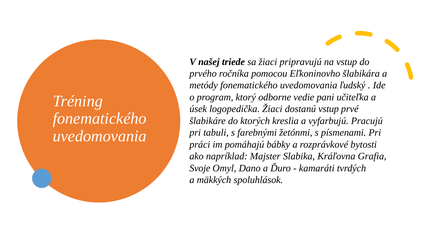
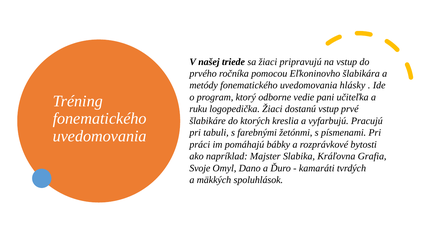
ľudský: ľudský -> hlásky
úsek: úsek -> ruku
